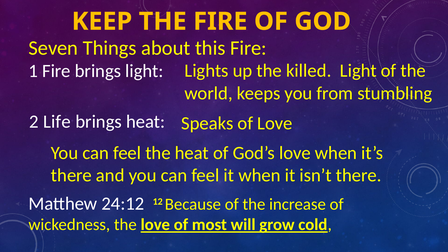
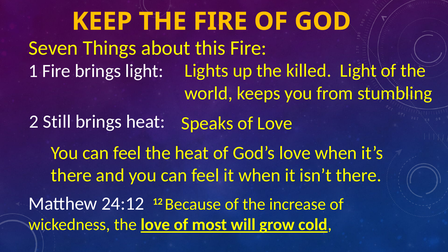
Life: Life -> Still
